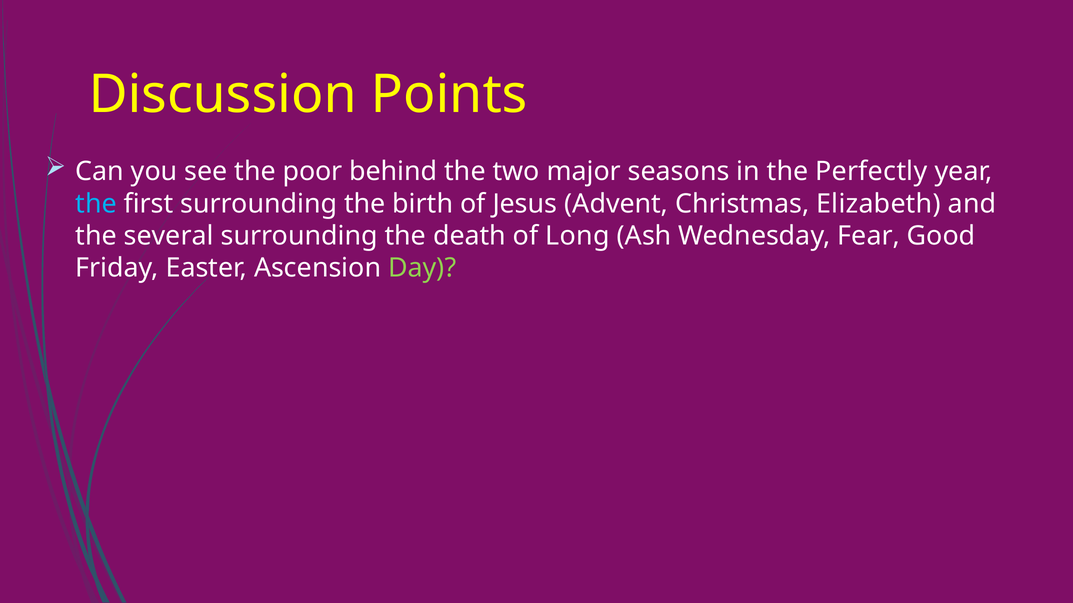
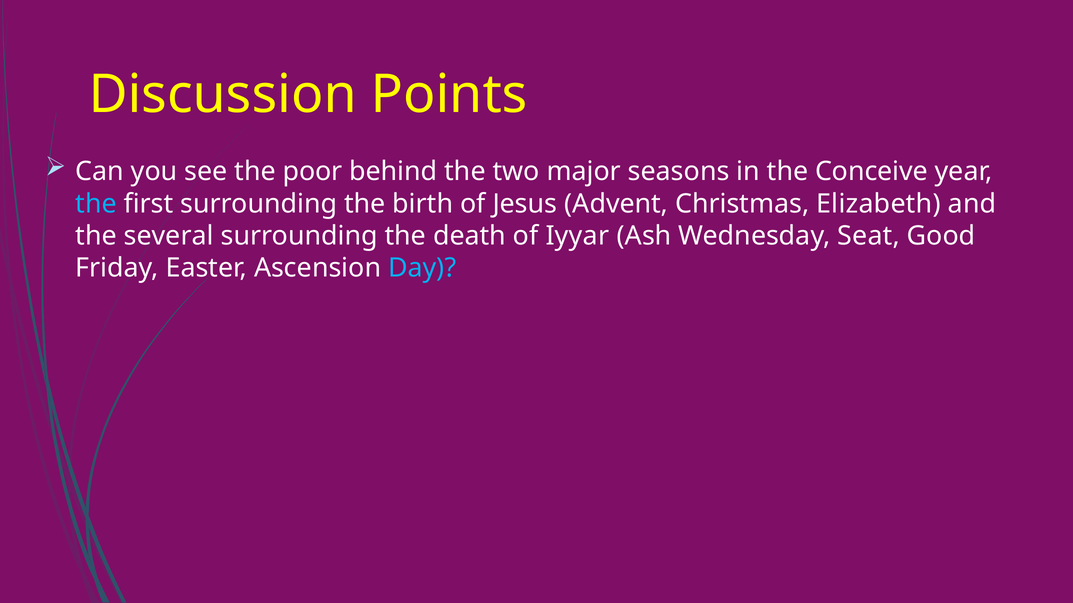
Perfectly: Perfectly -> Conceive
Long: Long -> Iyyar
Fear: Fear -> Seat
Day colour: light green -> light blue
